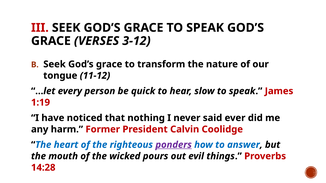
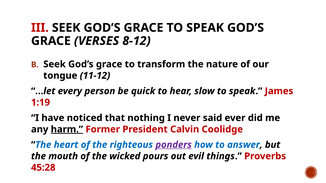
3-12: 3-12 -> 8-12
harm underline: none -> present
14:28: 14:28 -> 45:28
